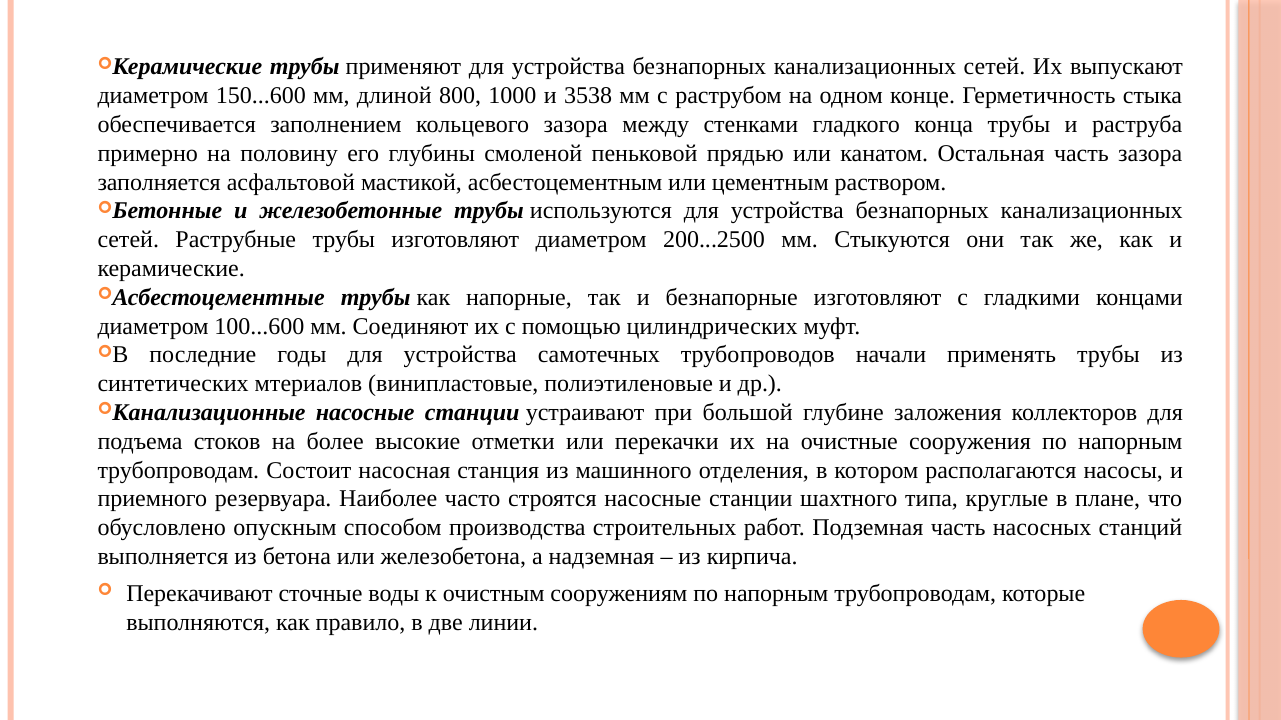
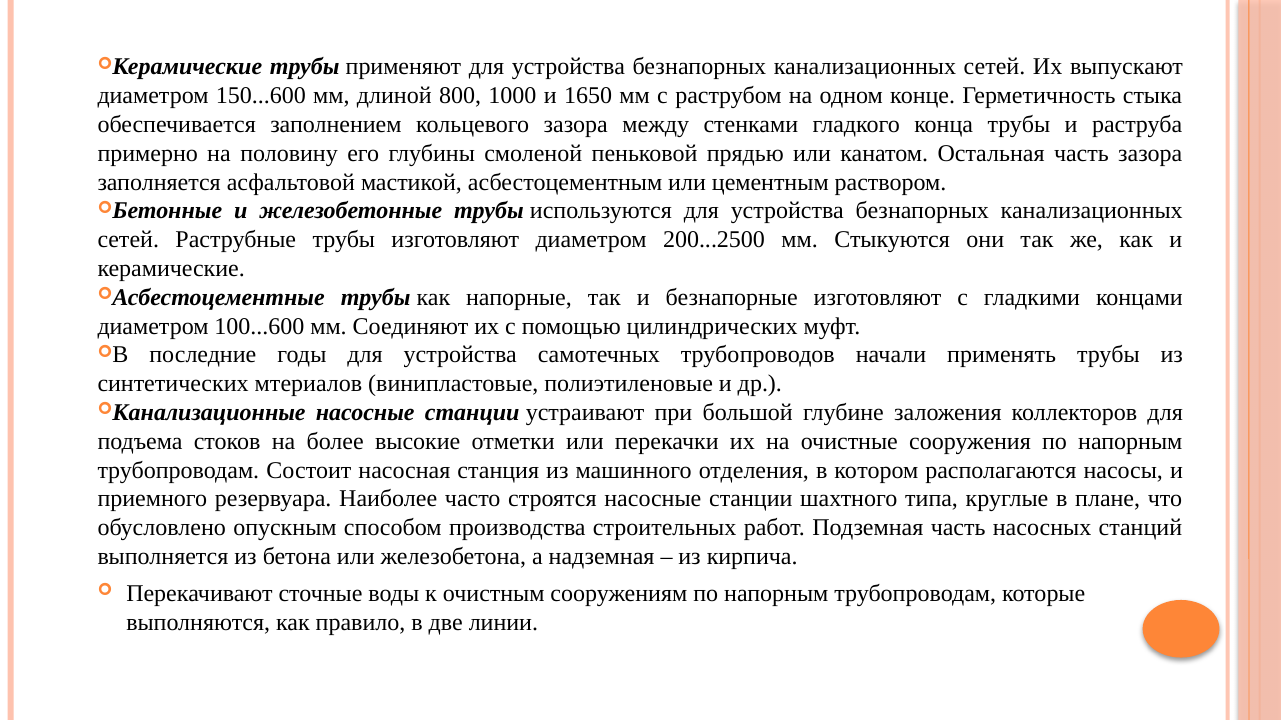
3538: 3538 -> 1650
